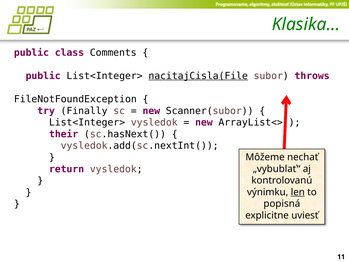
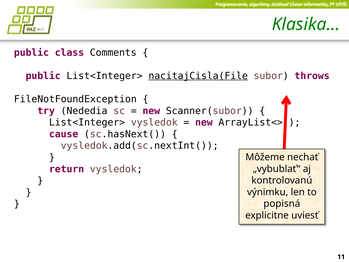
Finally: Finally -> Nededia
their: their -> cause
len underline: present -> none
